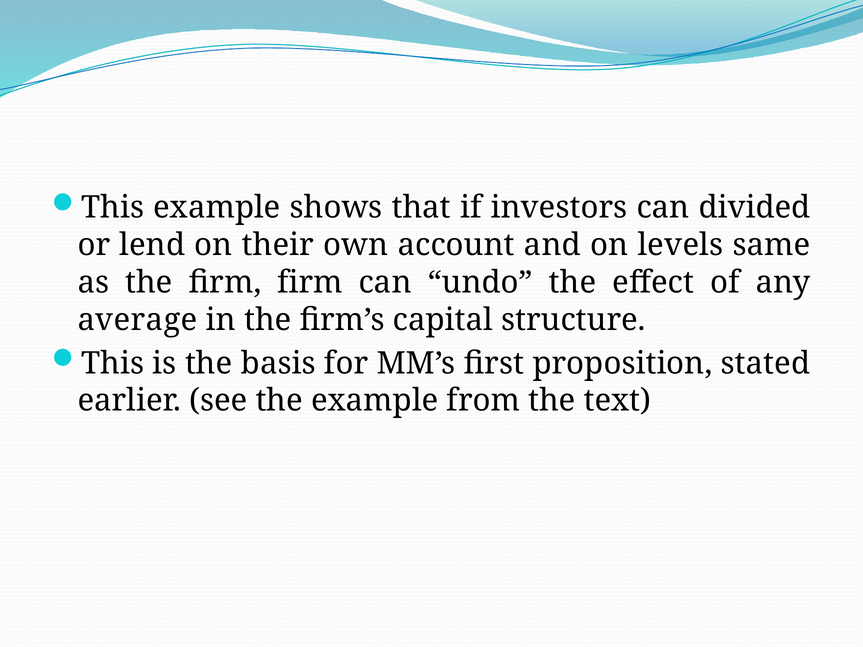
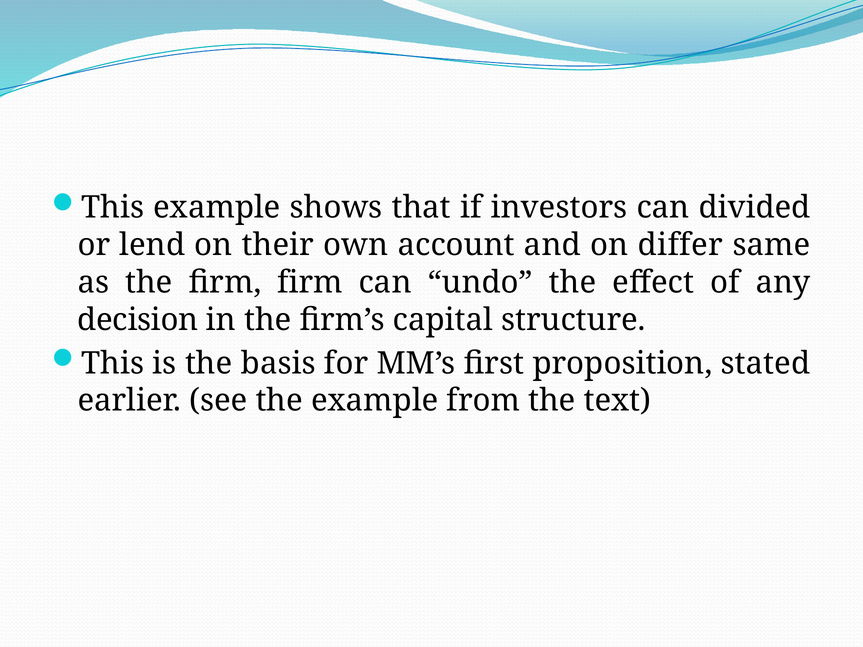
levels: levels -> differ
average: average -> decision
